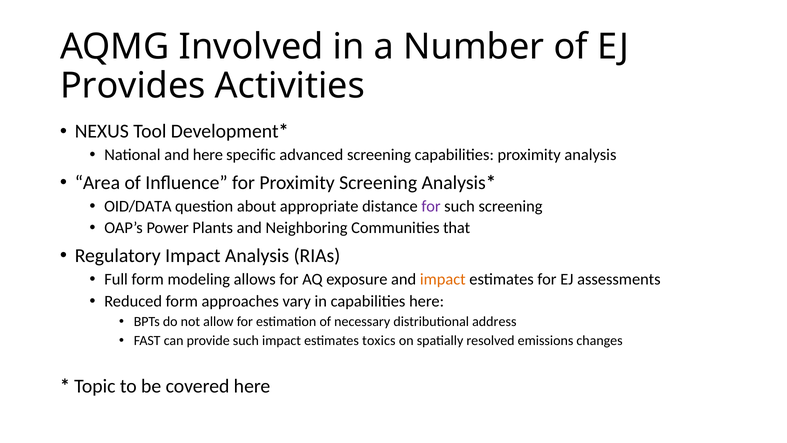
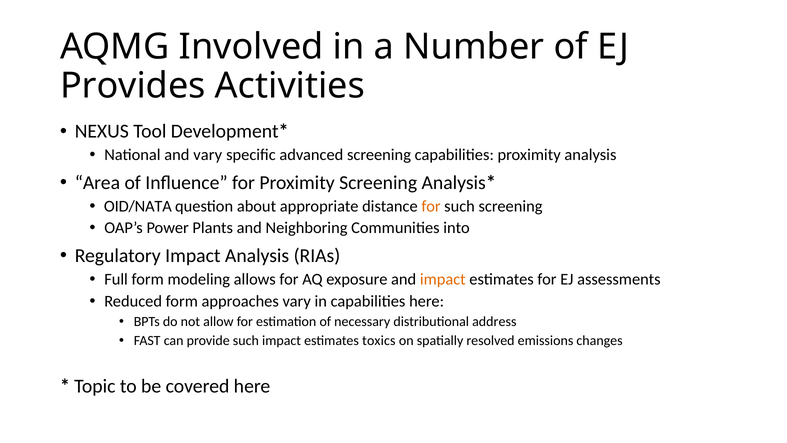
and here: here -> vary
OID/DATA: OID/DATA -> OID/NATA
for at (431, 206) colour: purple -> orange
that: that -> into
